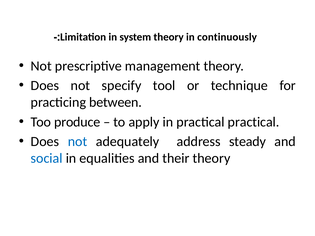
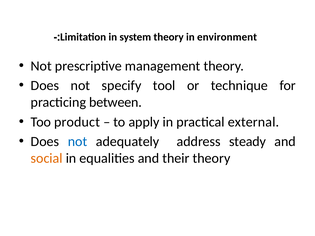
continuously: continuously -> environment
produce: produce -> product
practical practical: practical -> external
social colour: blue -> orange
